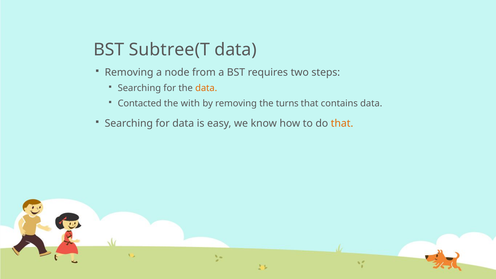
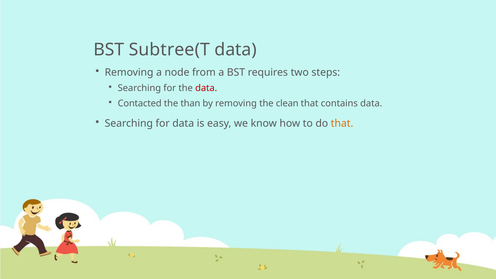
data at (206, 88) colour: orange -> red
with: with -> than
turns: turns -> clean
